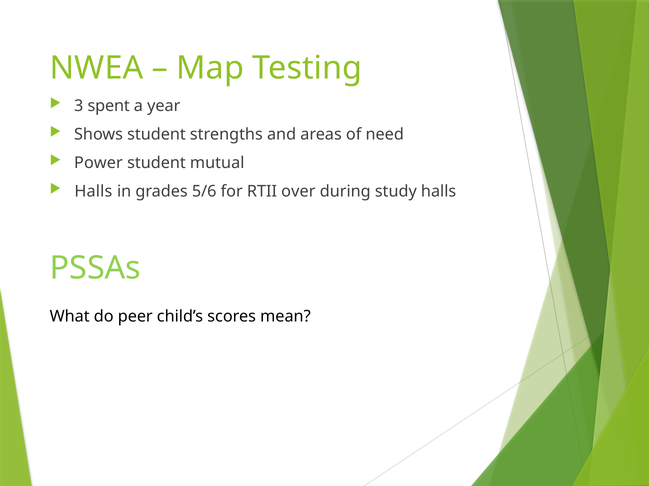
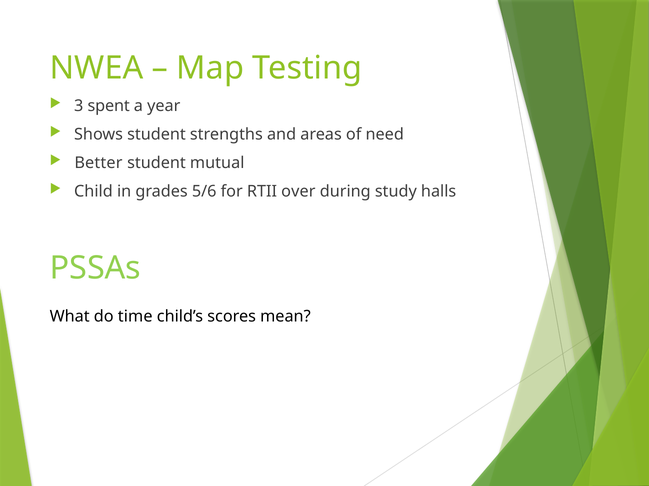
Power: Power -> Better
Halls at (93, 192): Halls -> Child
peer: peer -> time
